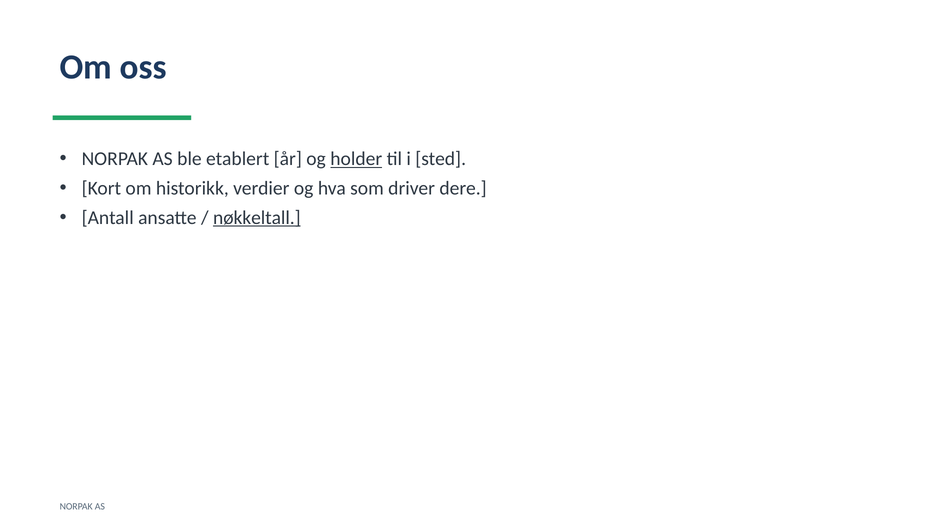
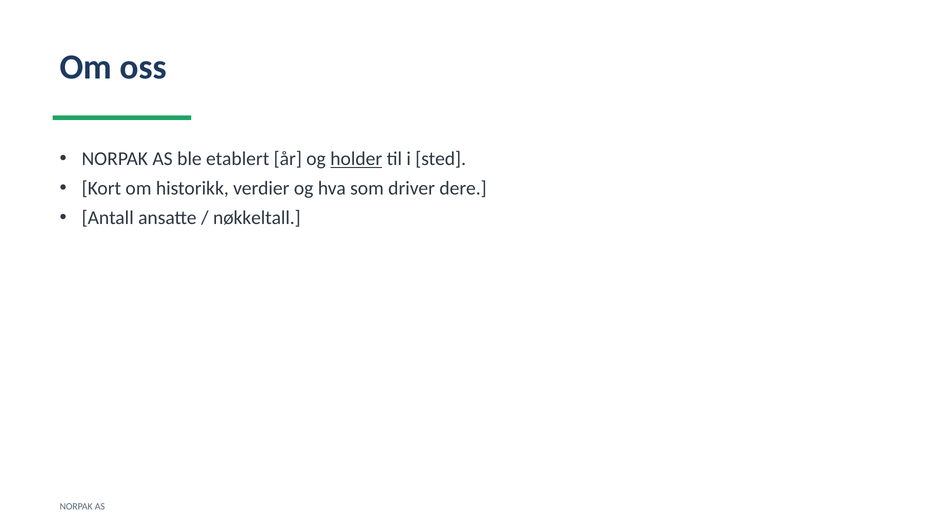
nøkkeltall underline: present -> none
